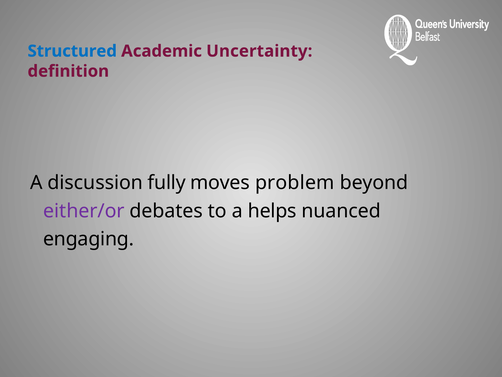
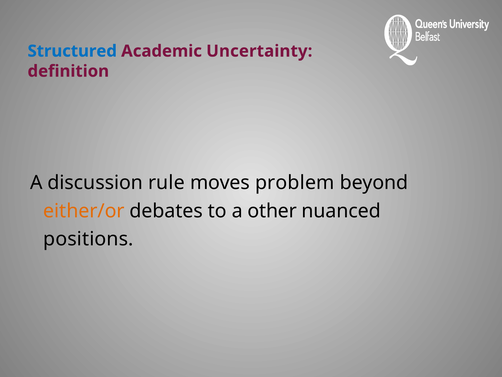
fully: fully -> rule
either/or colour: purple -> orange
helps: helps -> other
engaging: engaging -> positions
